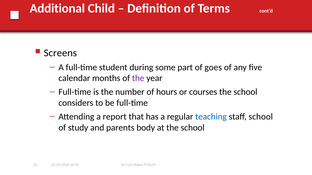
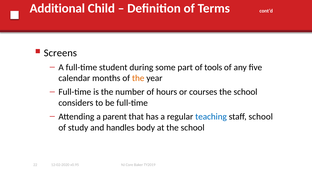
goes: goes -> tools
the at (138, 78) colour: purple -> orange
report: report -> parent
parents: parents -> handles
